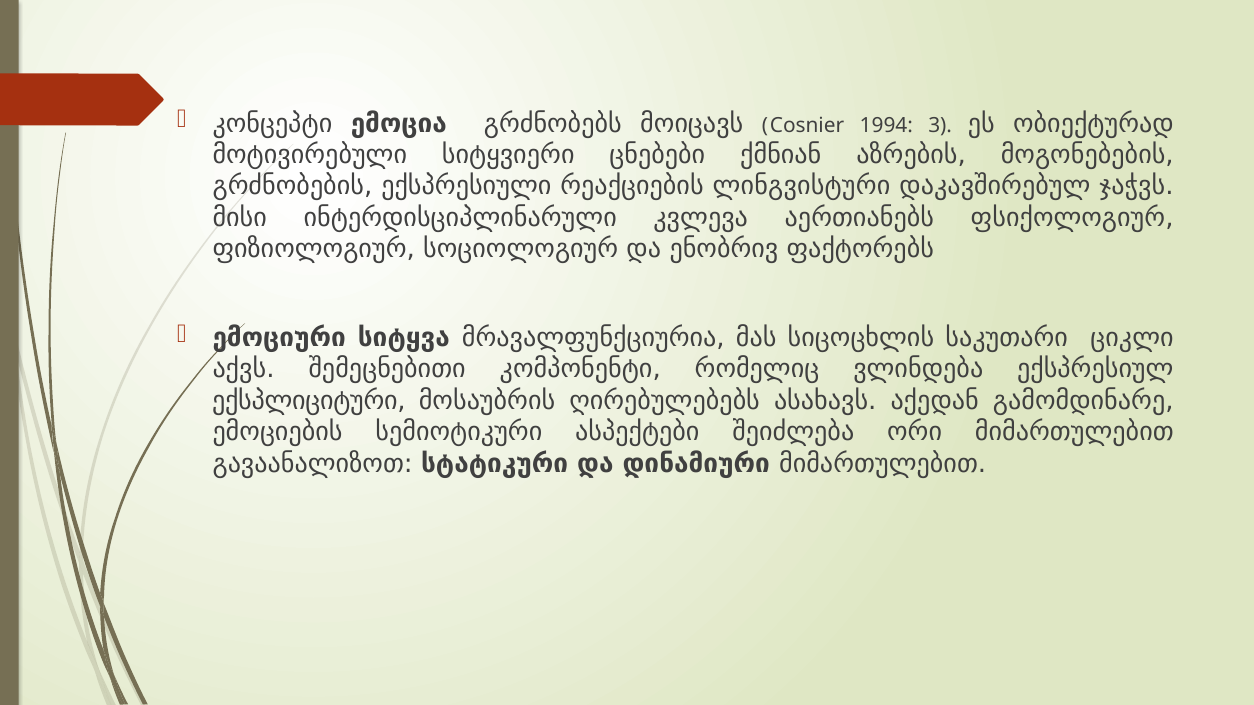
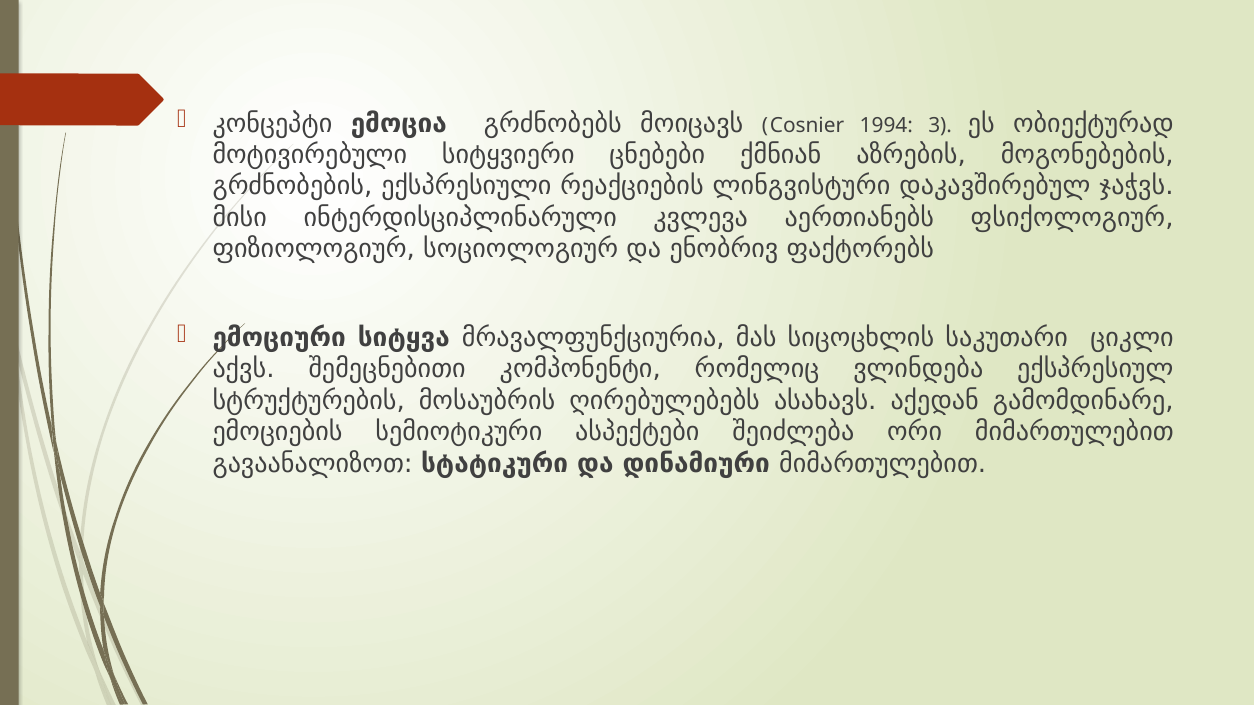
ექსპლიციტური: ექსპლიციტური -> სტრუქტურების
